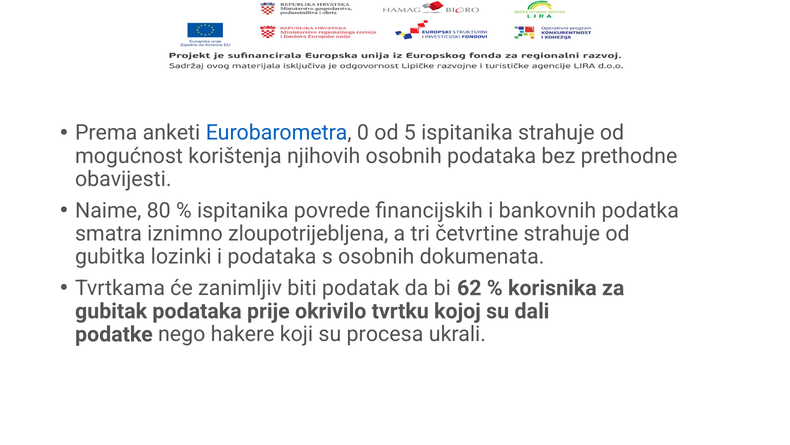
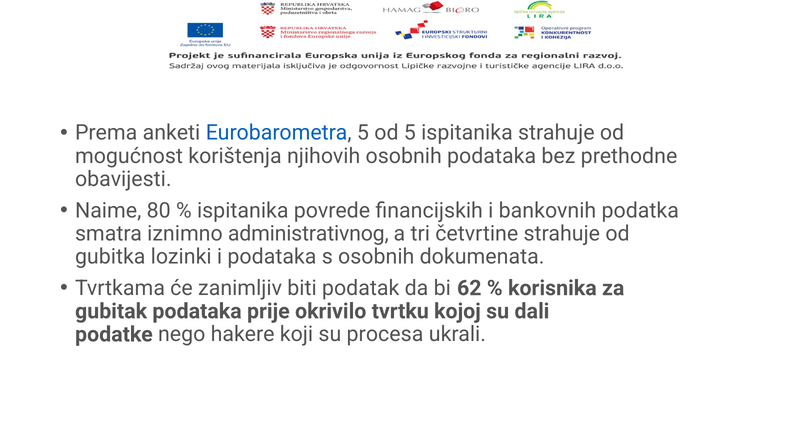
Eurobarometra 0: 0 -> 5
zloupotrijebljena: zloupotrijebljena -> administrativnog
